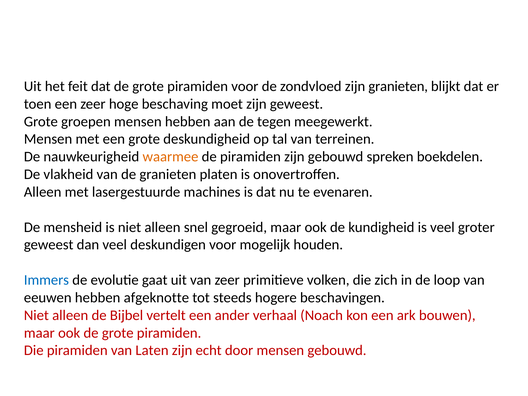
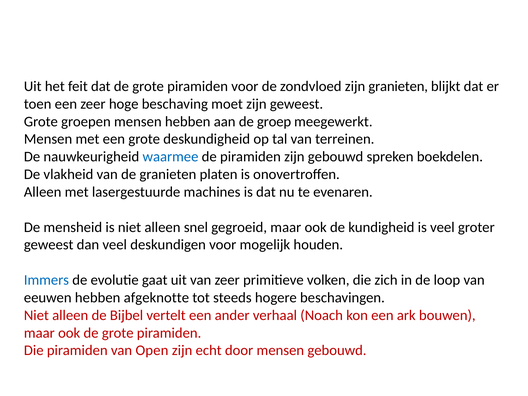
tegen: tegen -> groep
waarmee colour: orange -> blue
Laten: Laten -> Open
